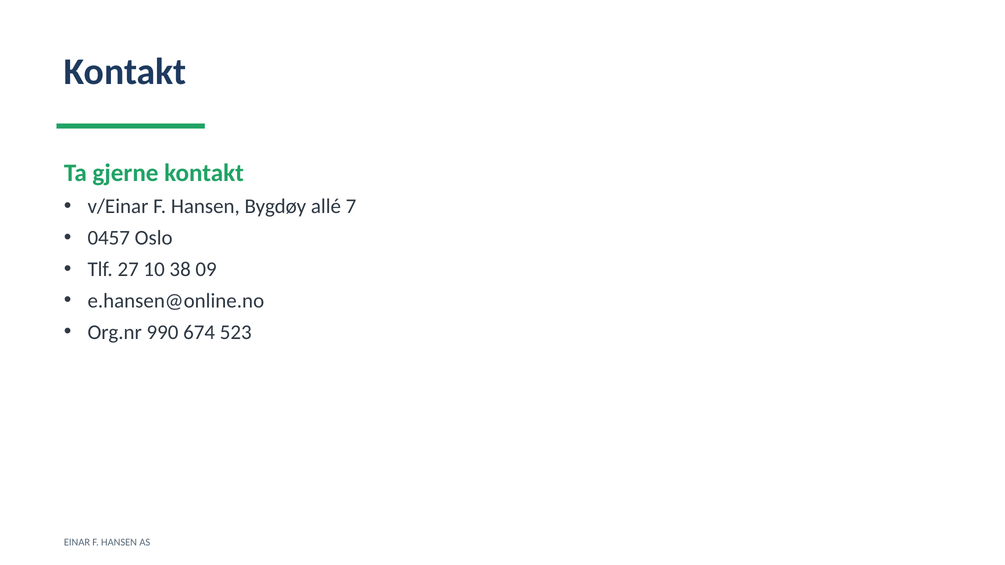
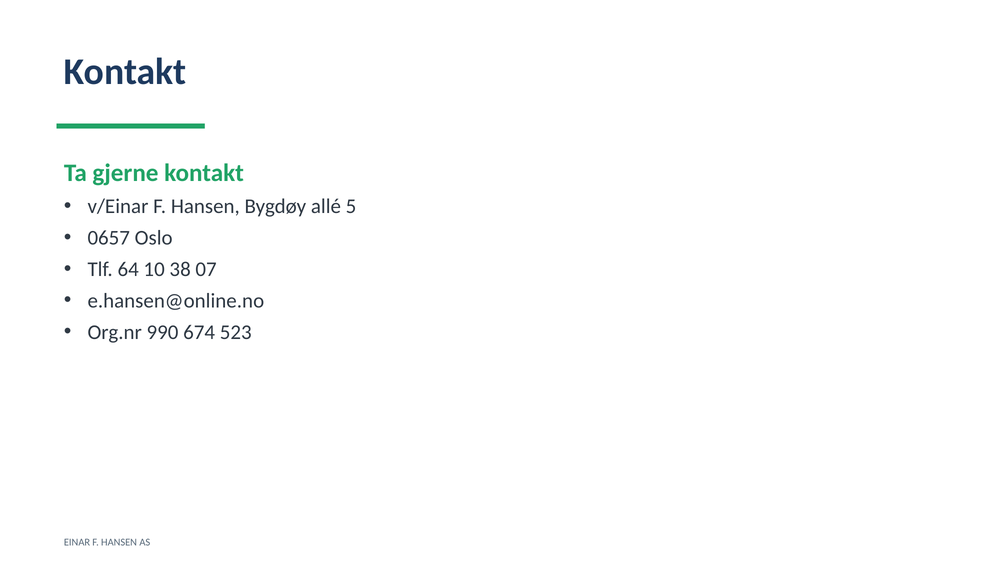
7: 7 -> 5
0457: 0457 -> 0657
27: 27 -> 64
09: 09 -> 07
